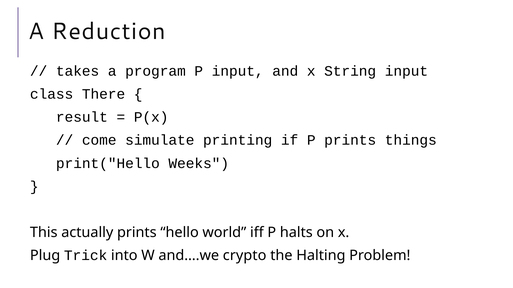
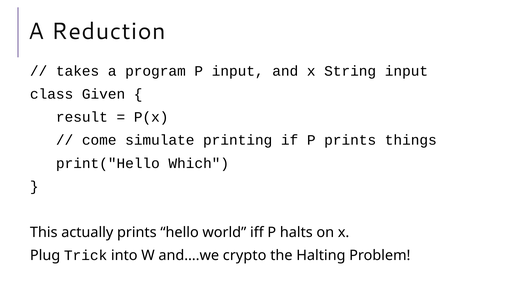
There: There -> Given
Weeks: Weeks -> Which
